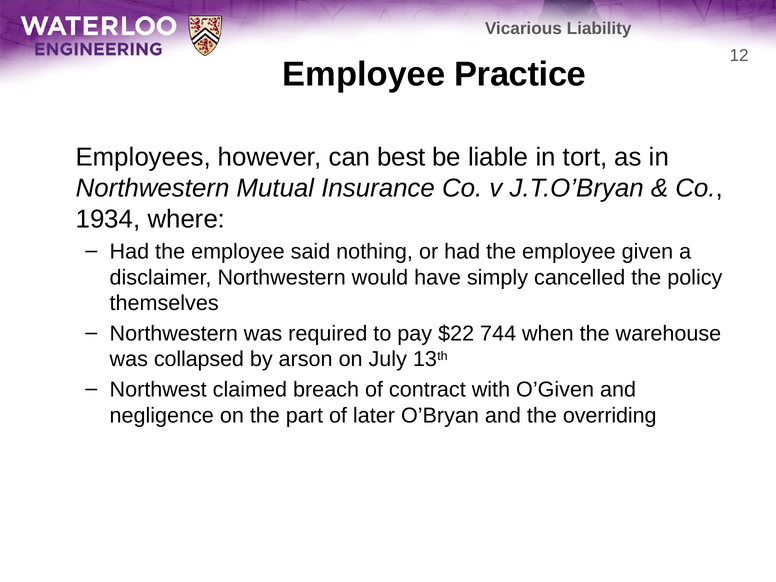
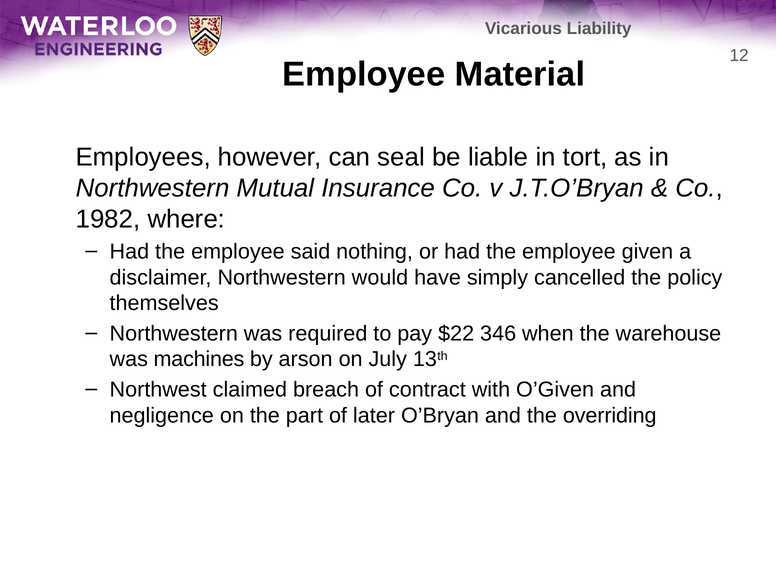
Practice: Practice -> Material
best: best -> seal
1934: 1934 -> 1982
744: 744 -> 346
collapsed: collapsed -> machines
